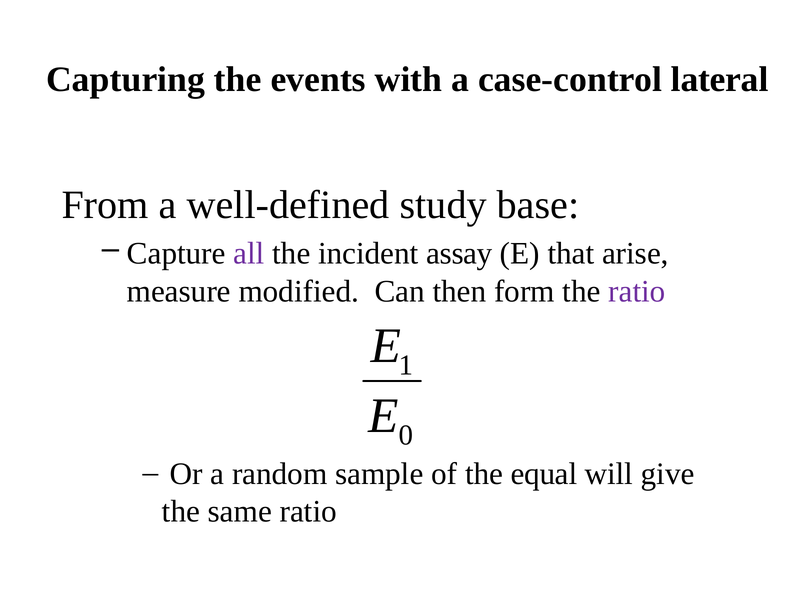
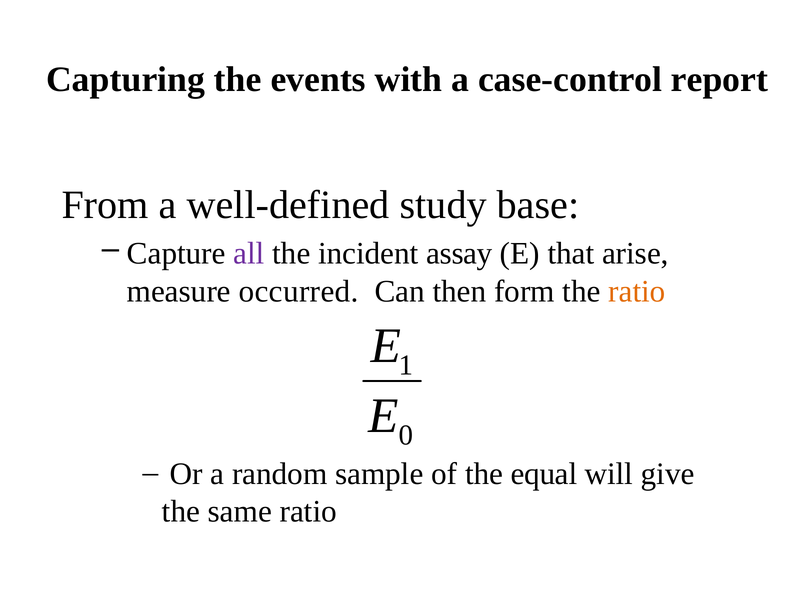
lateral: lateral -> report
modified: modified -> occurred
ratio at (637, 291) colour: purple -> orange
